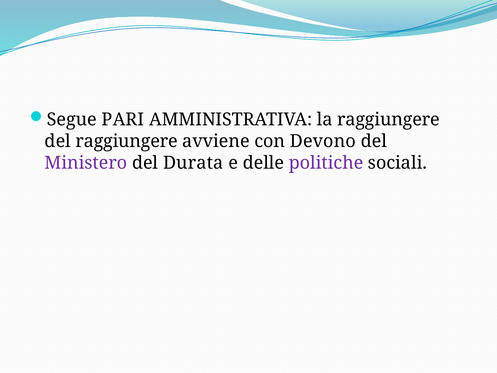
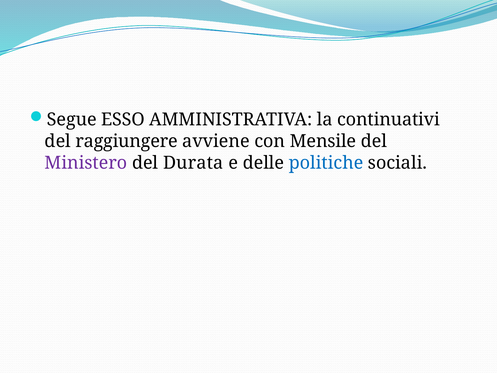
PARI: PARI -> ESSO
la raggiungere: raggiungere -> continuativi
Devono: Devono -> Mensile
politiche colour: purple -> blue
